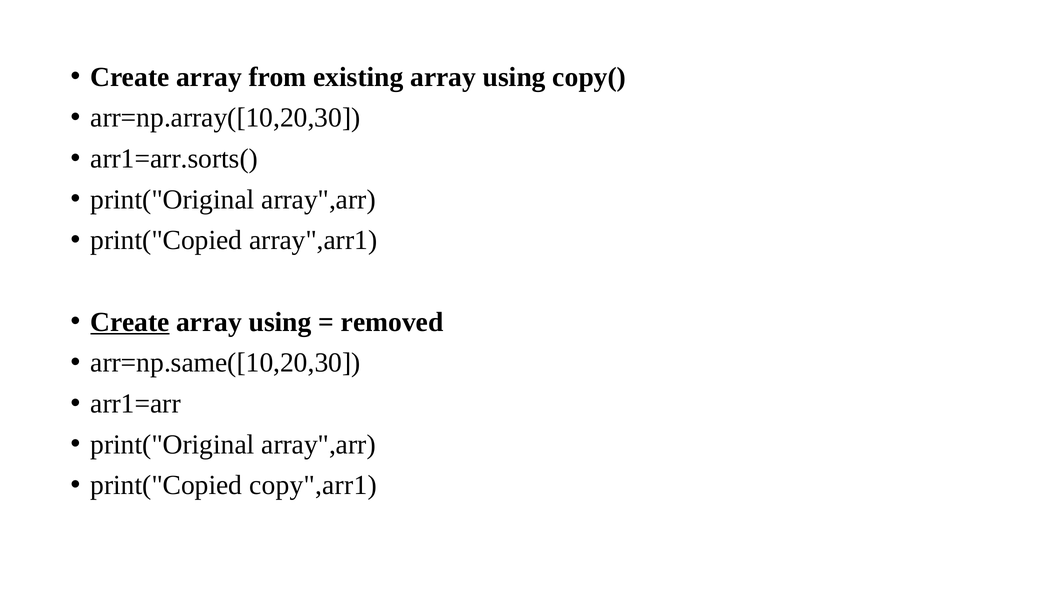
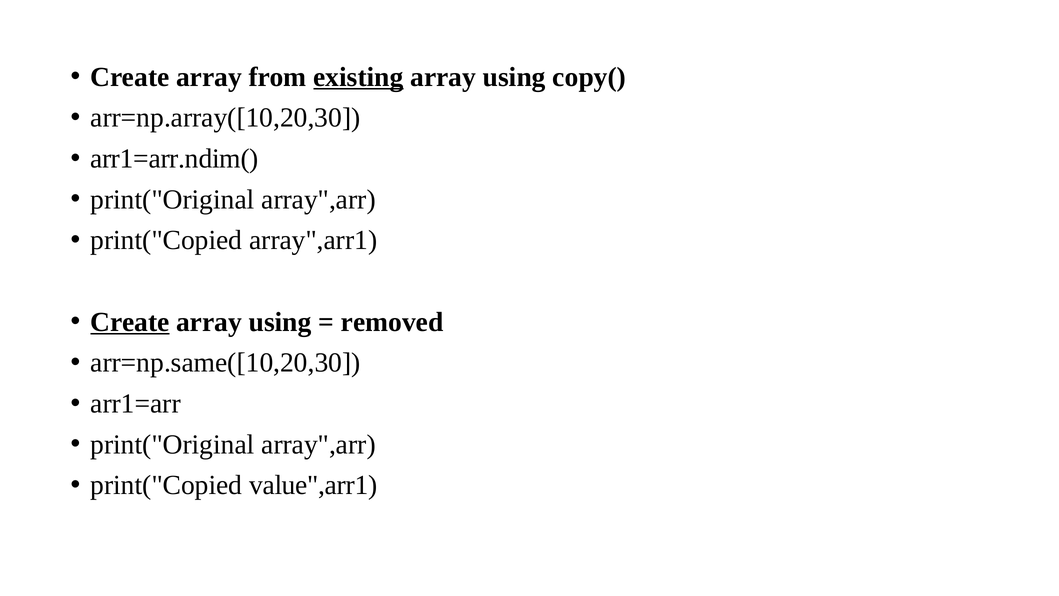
existing underline: none -> present
arr1=arr.sorts(: arr1=arr.sorts( -> arr1=arr.ndim(
copy",arr1: copy",arr1 -> value",arr1
